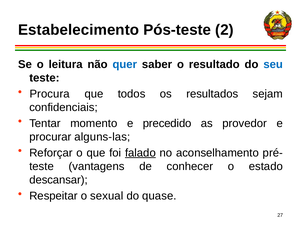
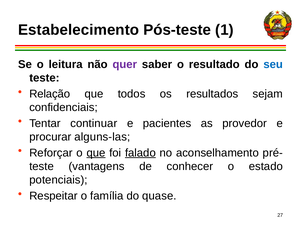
2: 2 -> 1
quer colour: blue -> purple
Procura: Procura -> Relação
momento: momento -> continuar
precedido: precedido -> pacientes
que at (96, 153) underline: none -> present
descansar: descansar -> potenciais
sexual: sexual -> família
